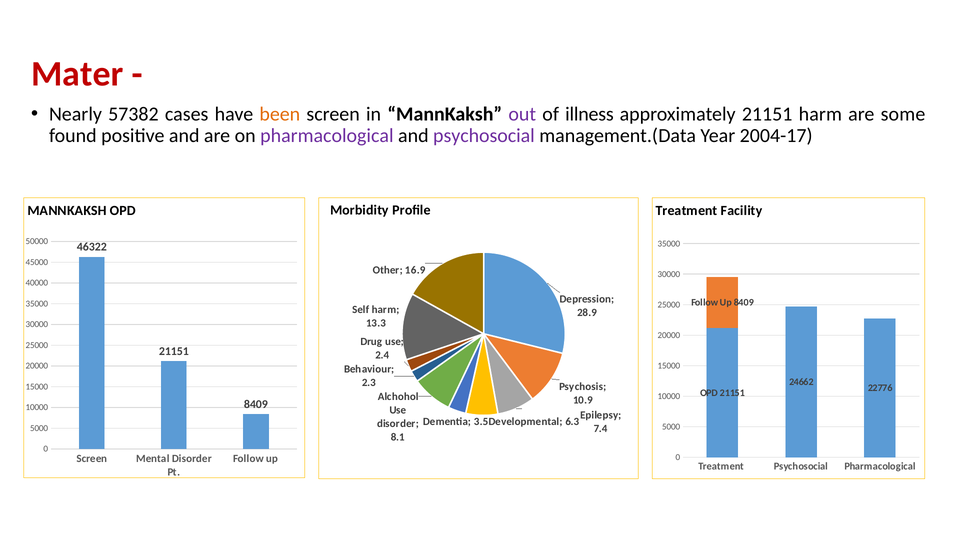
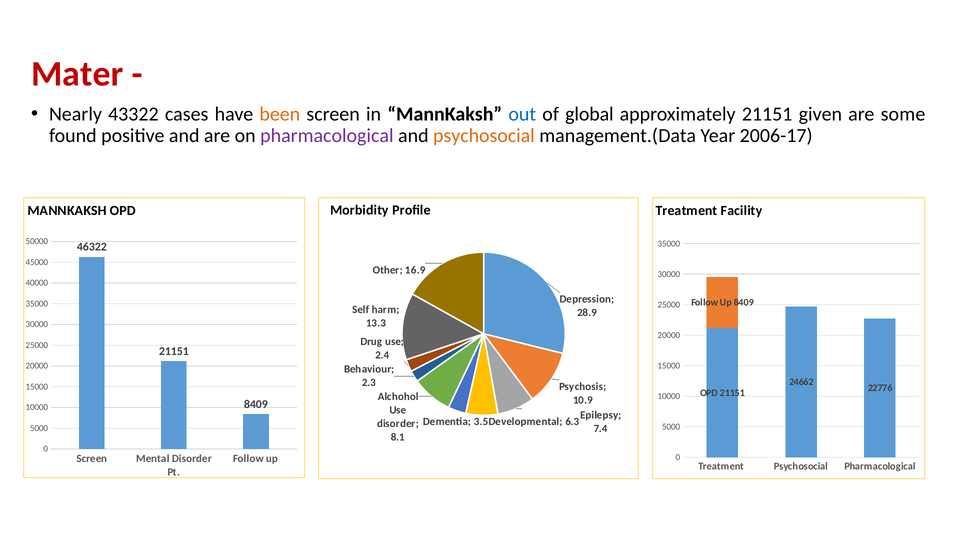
57382: 57382 -> 43322
out colour: purple -> blue
illness: illness -> global
21151 harm: harm -> given
psychosocial at (484, 136) colour: purple -> orange
2004-17: 2004-17 -> 2006-17
